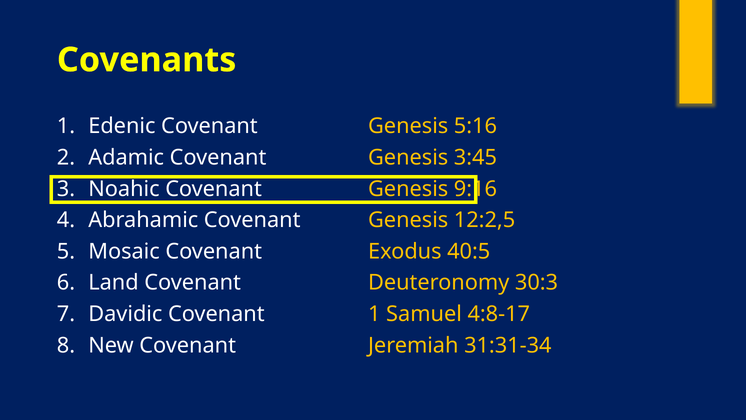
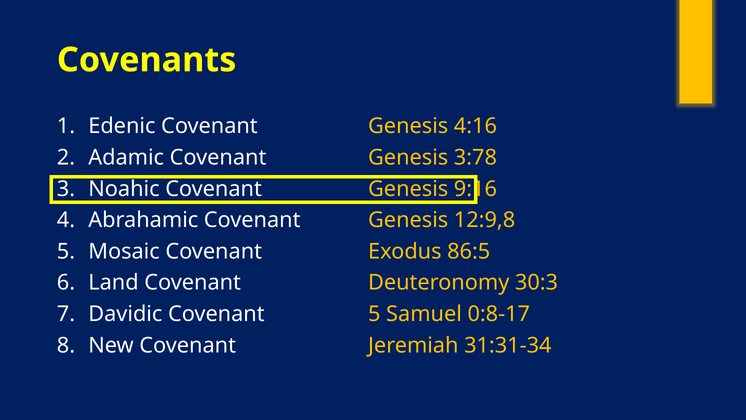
5:16: 5:16 -> 4:16
3:45: 3:45 -> 3:78
12:2,5: 12:2,5 -> 12:9,8
40:5: 40:5 -> 86:5
Covenant 1: 1 -> 5
4:8-17: 4:8-17 -> 0:8-17
